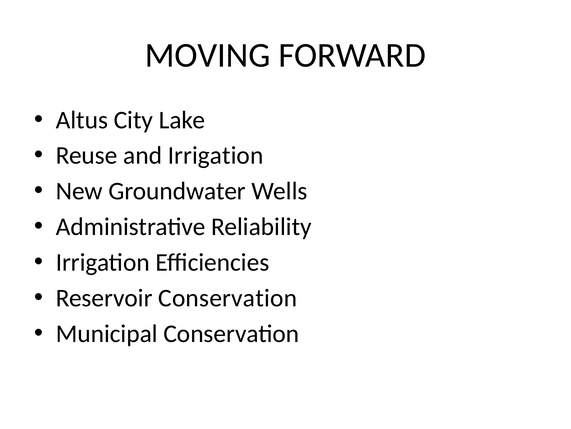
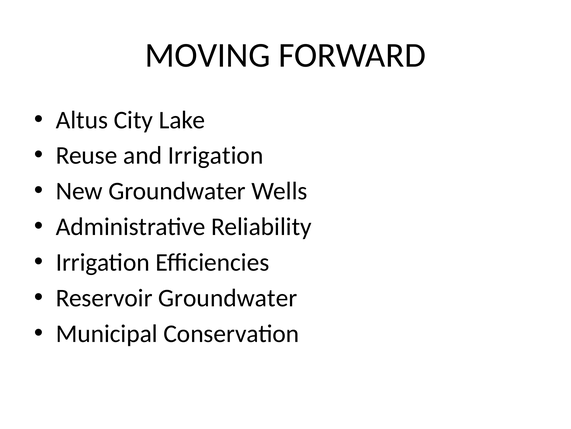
Reservoir Conservation: Conservation -> Groundwater
